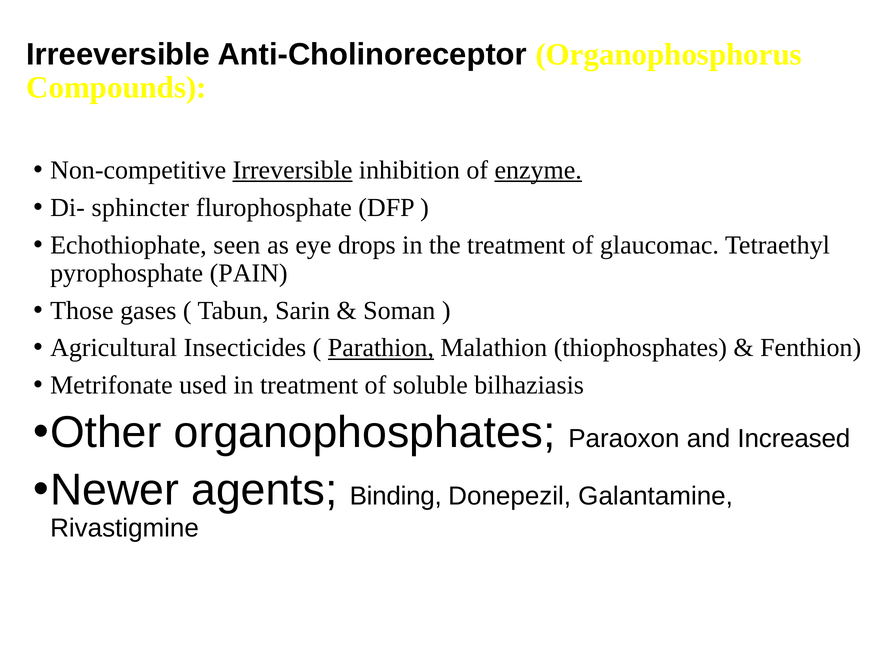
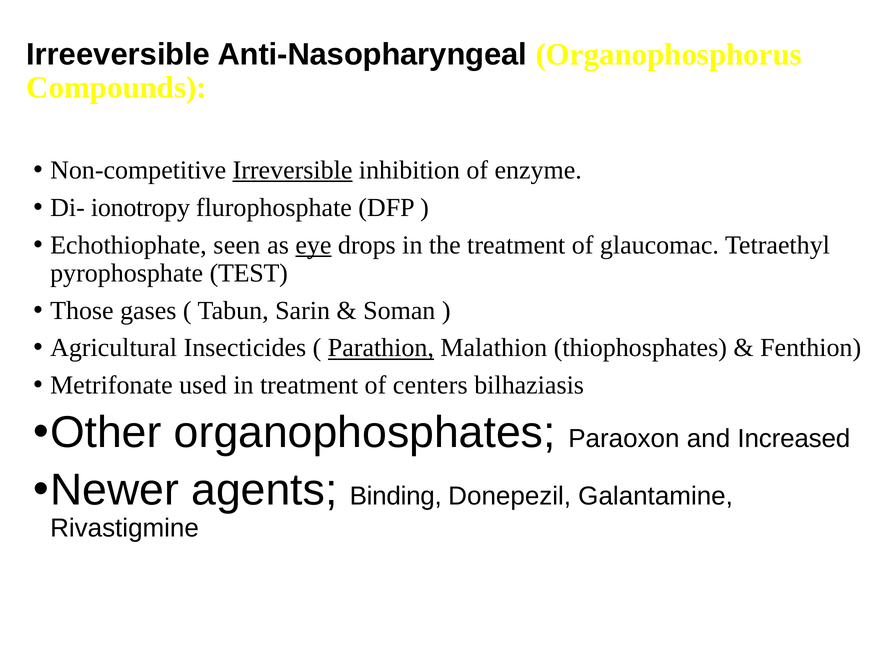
Anti-Cholinoreceptor: Anti-Cholinoreceptor -> Anti-Nasopharyngeal
enzyme underline: present -> none
sphincter: sphincter -> ionotropy
eye underline: none -> present
PAIN: PAIN -> TEST
soluble: soluble -> centers
